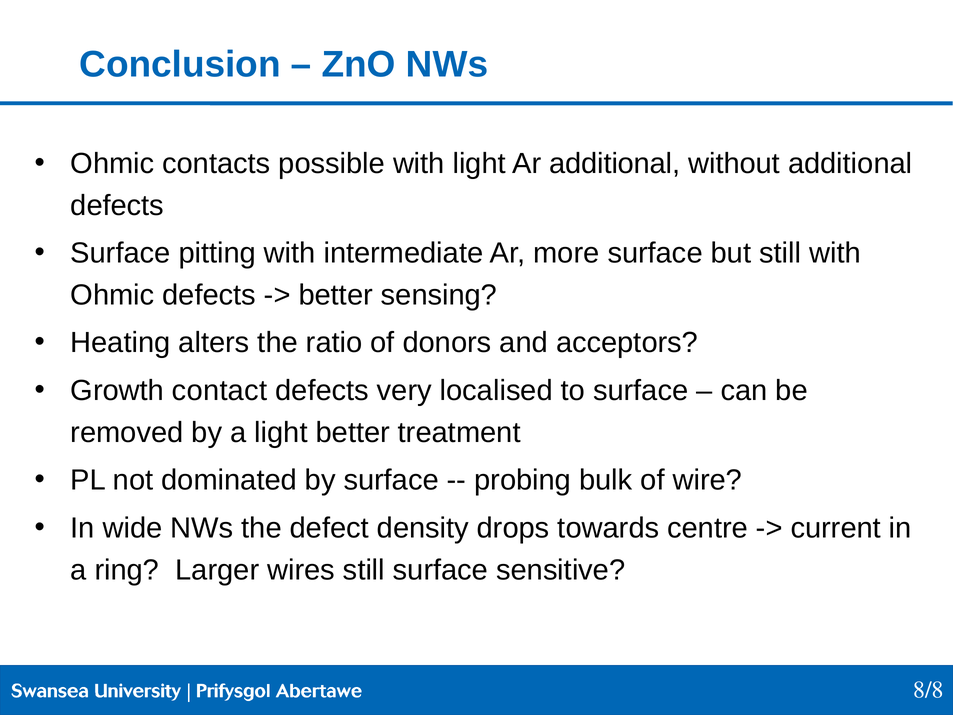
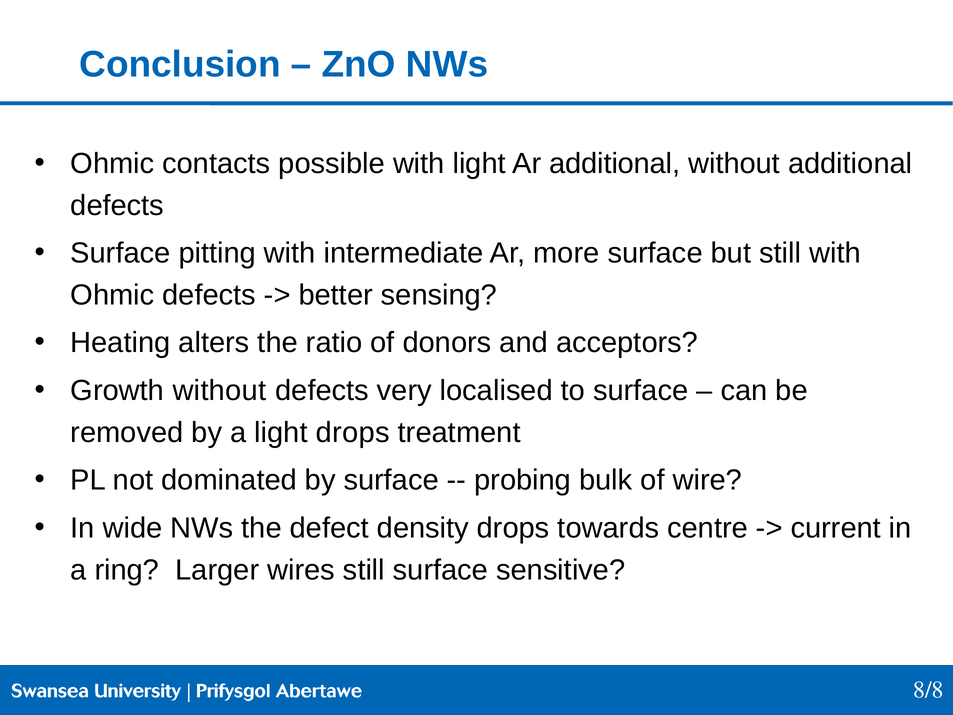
Growth contact: contact -> without
light better: better -> drops
